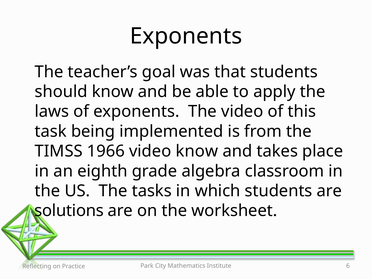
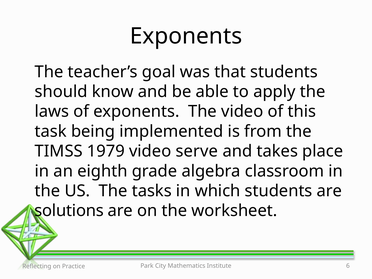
1966: 1966 -> 1979
video know: know -> serve
